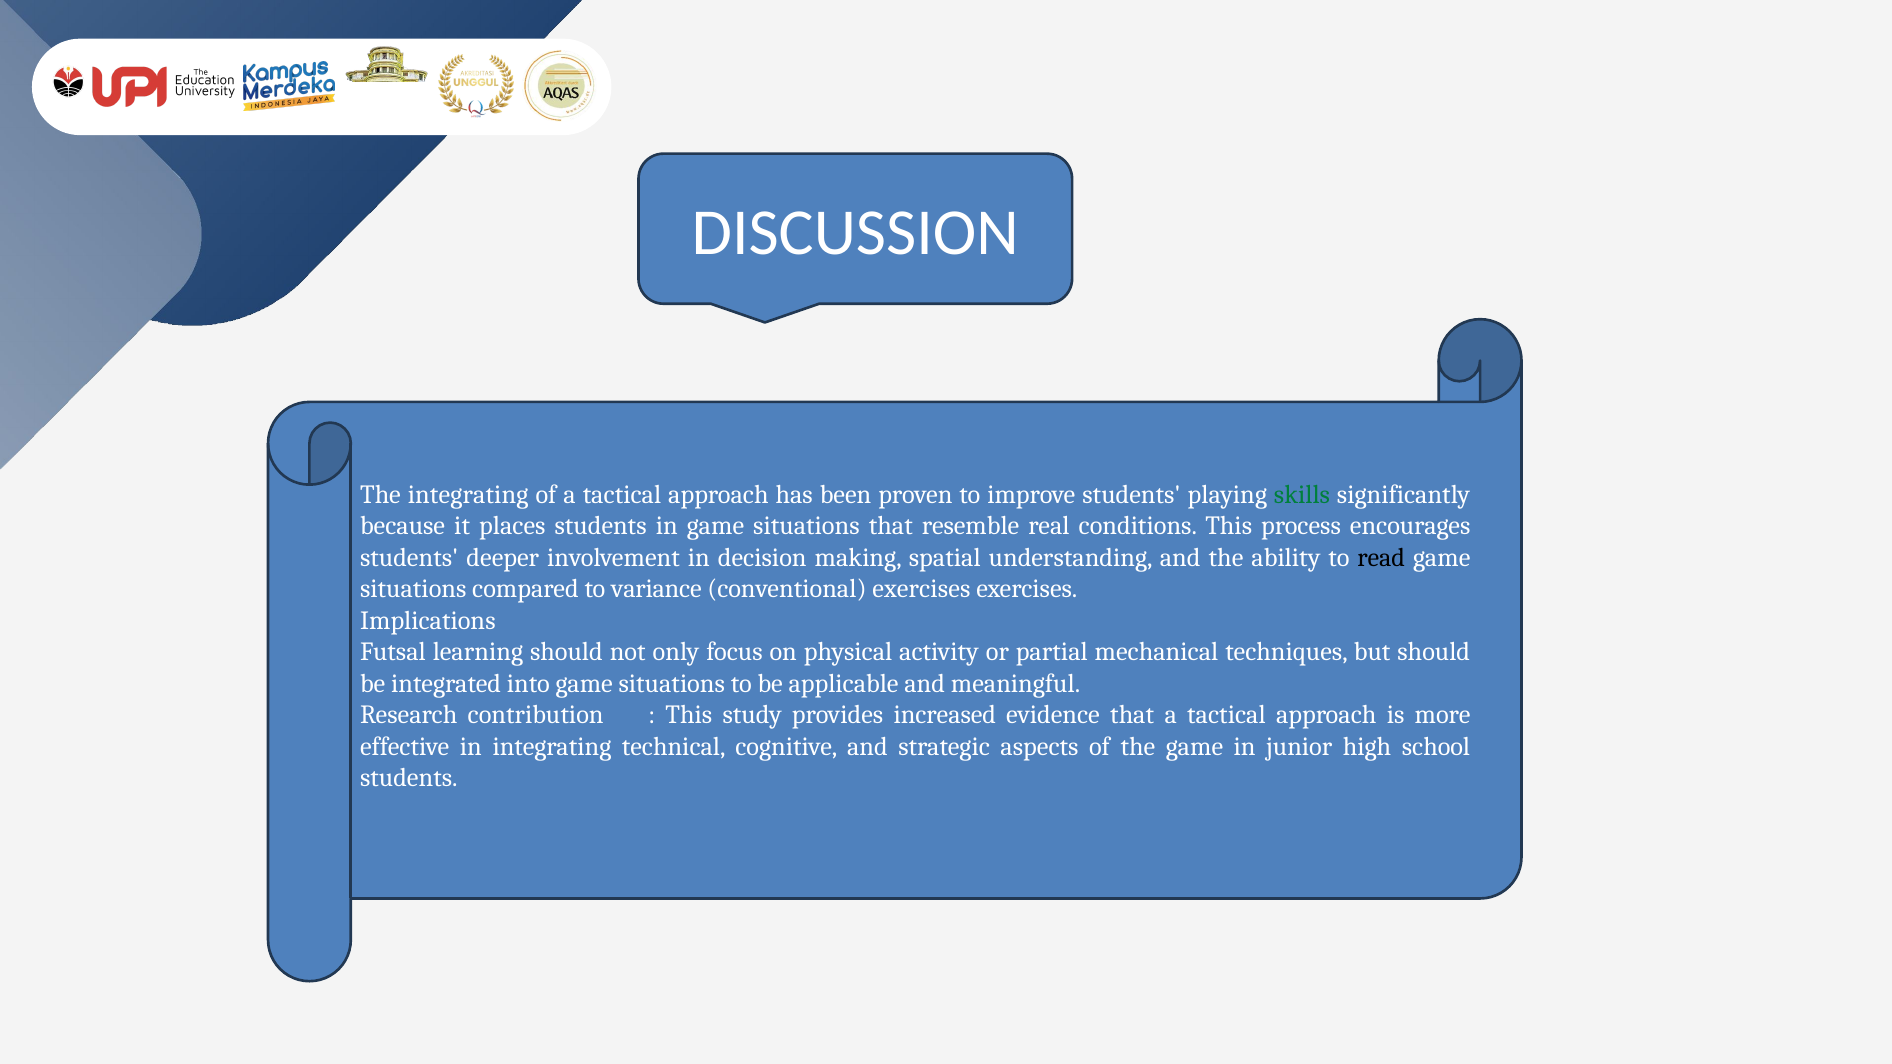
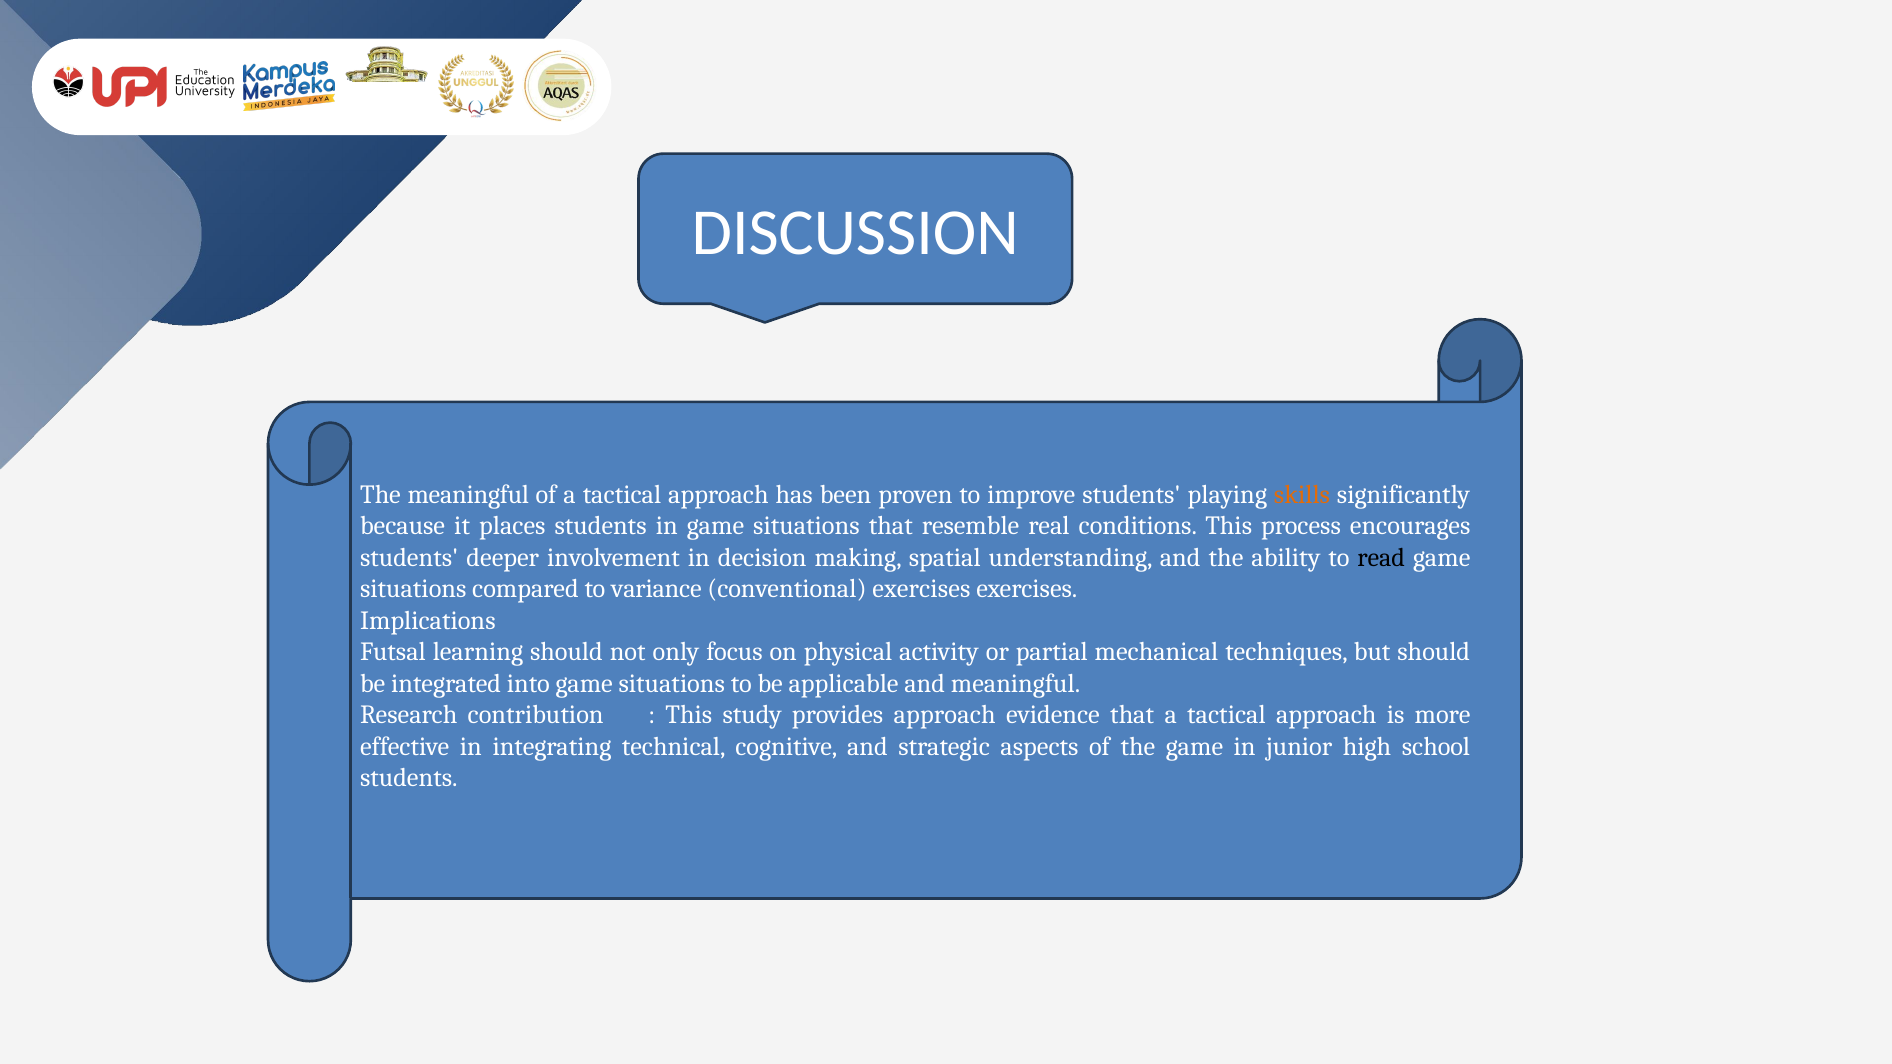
The integrating: integrating -> meaningful
skills colour: green -> orange
provides increased: increased -> approach
